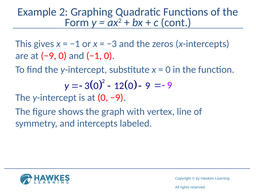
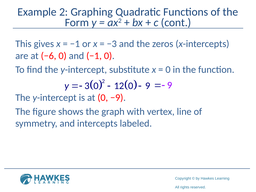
at −9: −9 -> −6
